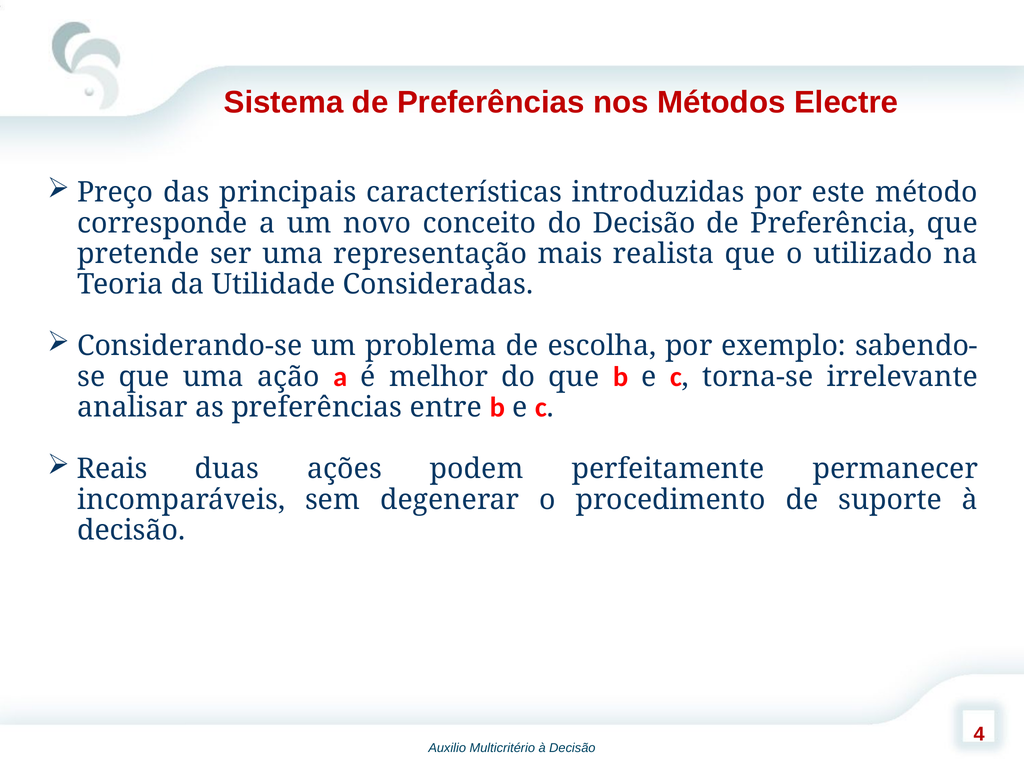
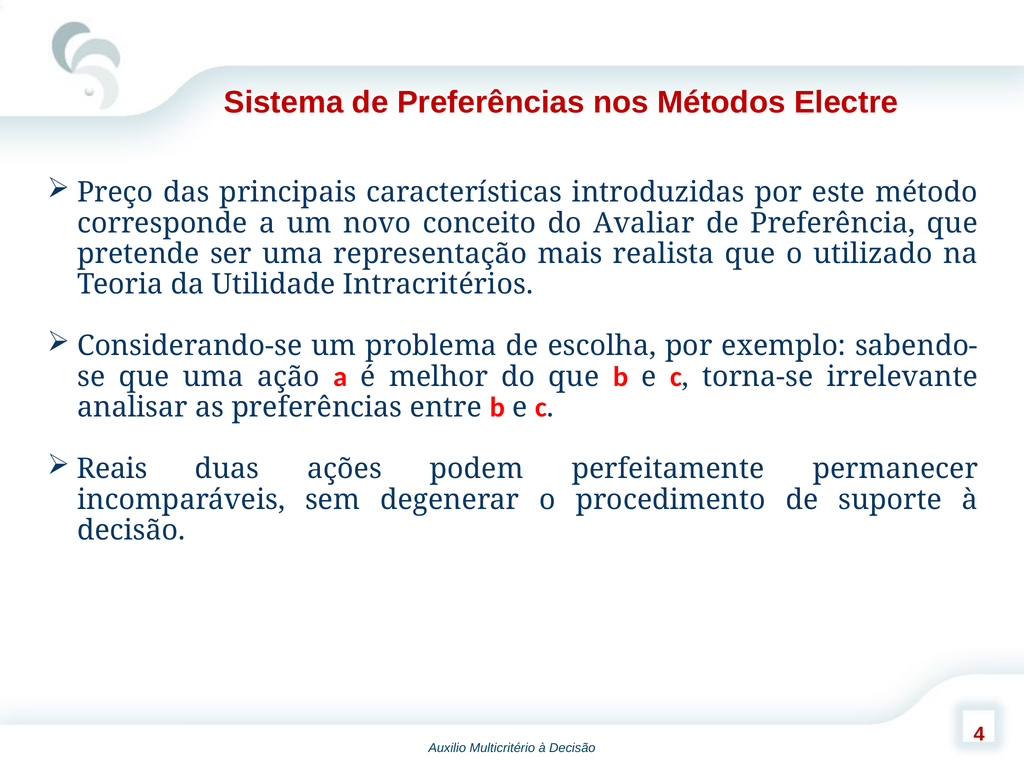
do Decisão: Decisão -> Avaliar
Consideradas: Consideradas -> Intracritérios
